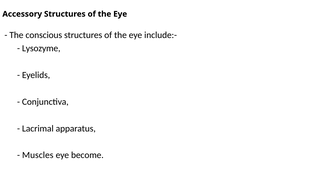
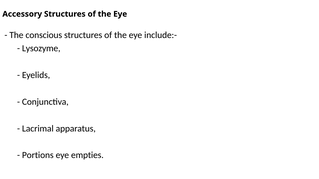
Muscles: Muscles -> Portions
become: become -> empties
